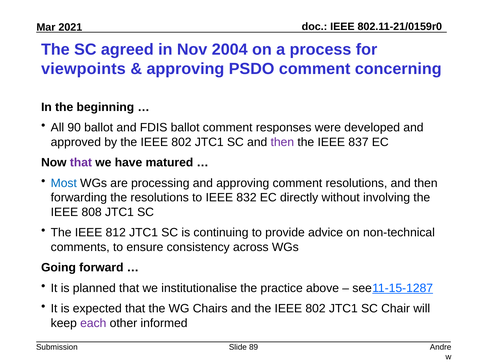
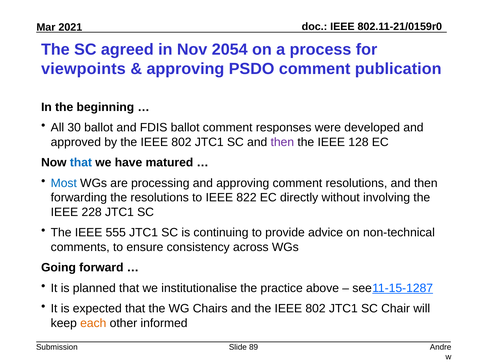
2004: 2004 -> 2054
concerning: concerning -> publication
90: 90 -> 30
837: 837 -> 128
that at (81, 163) colour: purple -> blue
832: 832 -> 822
808: 808 -> 228
812: 812 -> 555
each colour: purple -> orange
